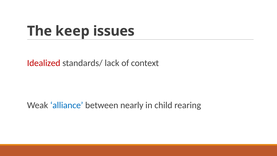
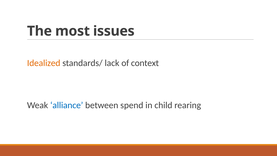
keep: keep -> most
Idealized colour: red -> orange
nearly: nearly -> spend
